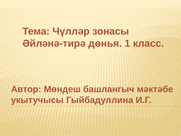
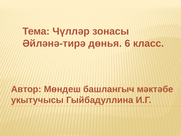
1: 1 -> 6
